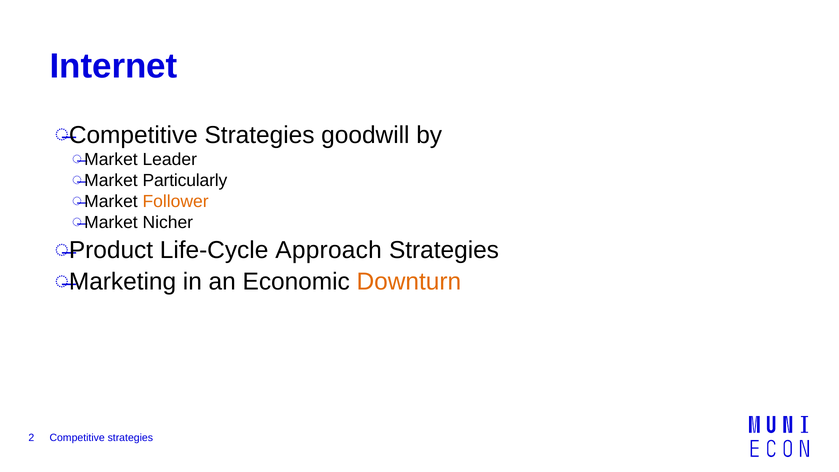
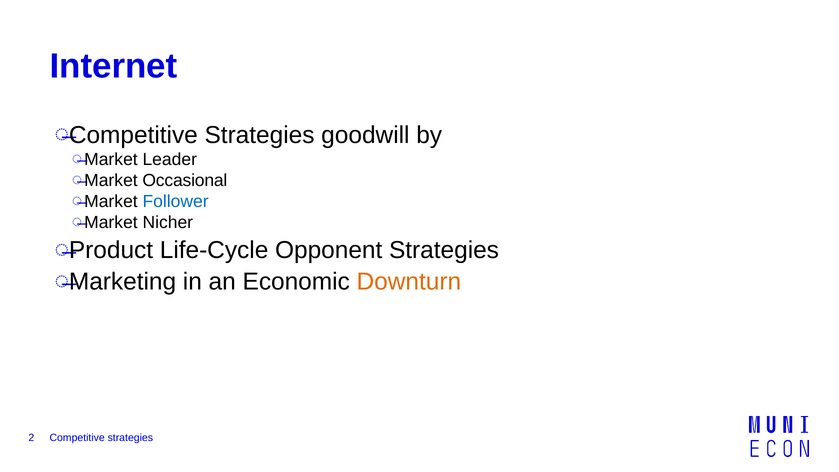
Particularly: Particularly -> Occasional
Follower colour: orange -> blue
Approach: Approach -> Opponent
